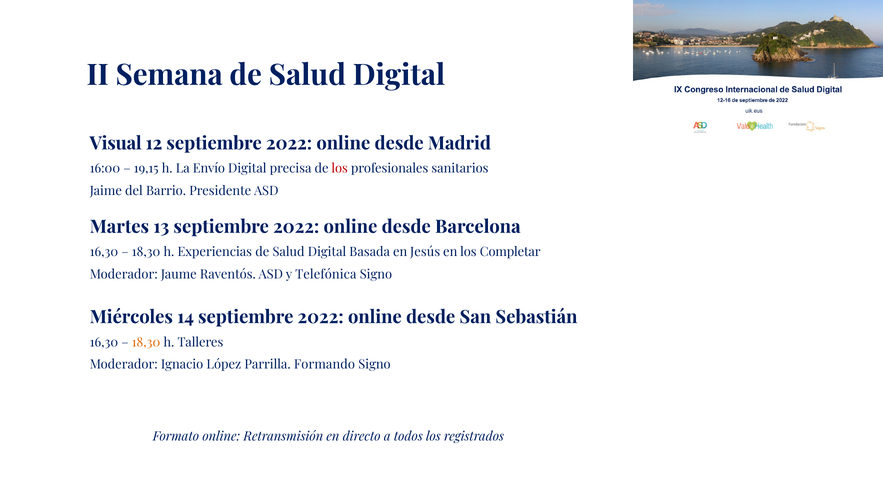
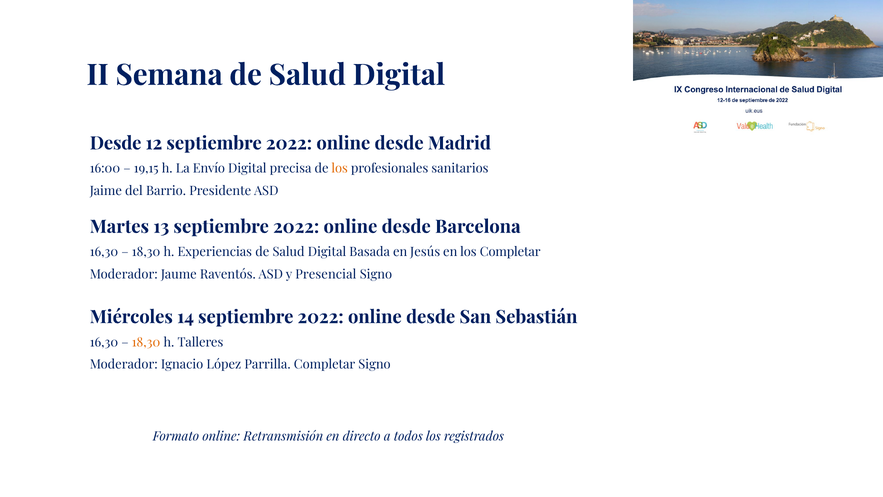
Visual at (116, 143): Visual -> Desde
los at (340, 168) colour: red -> orange
Telefónica: Telefónica -> Presencial
Parrilla Formando: Formando -> Completar
